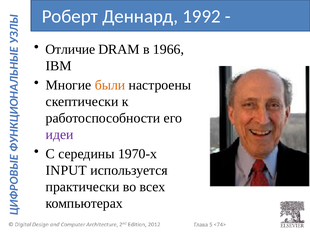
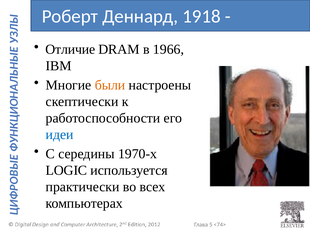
1992: 1992 -> 1918
идеи colour: purple -> blue
INPUT: INPUT -> LOGIC
